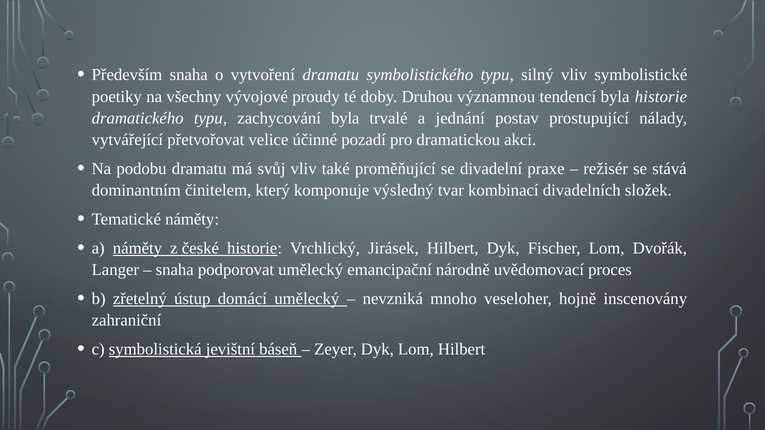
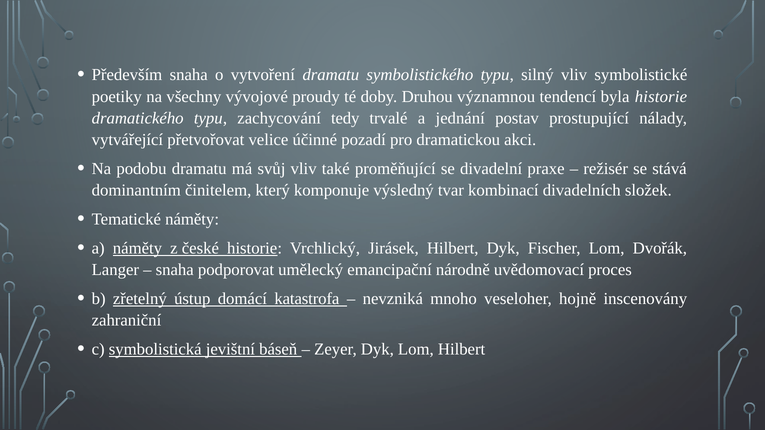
zachycování byla: byla -> tedy
domácí umělecký: umělecký -> katastrofa
